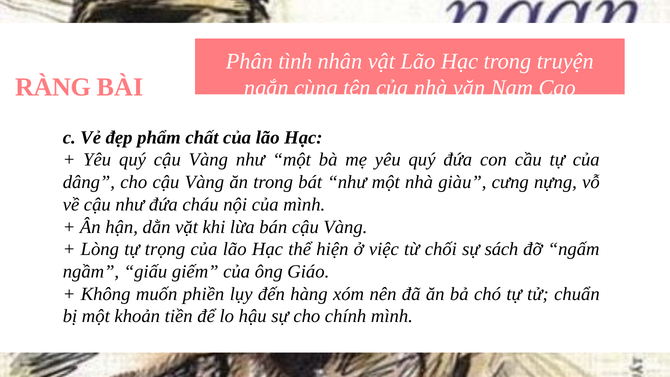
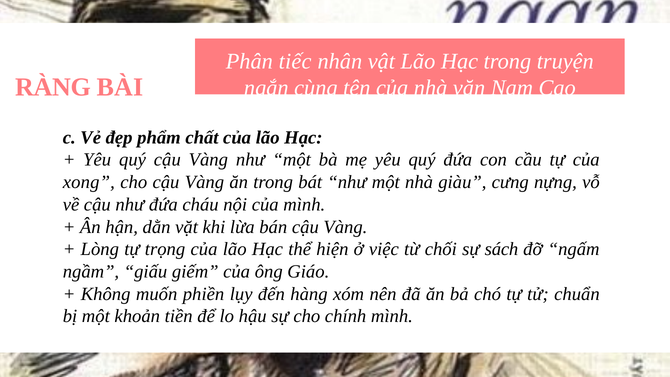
tình: tình -> tiếc
dâng: dâng -> xong
